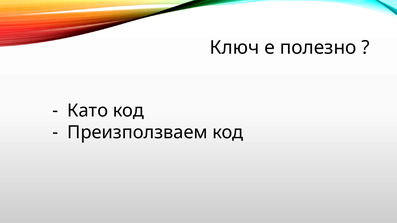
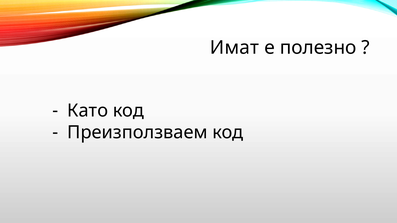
Ключ: Ключ -> Имат
